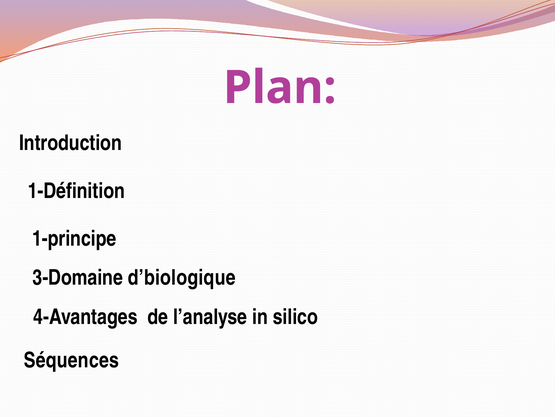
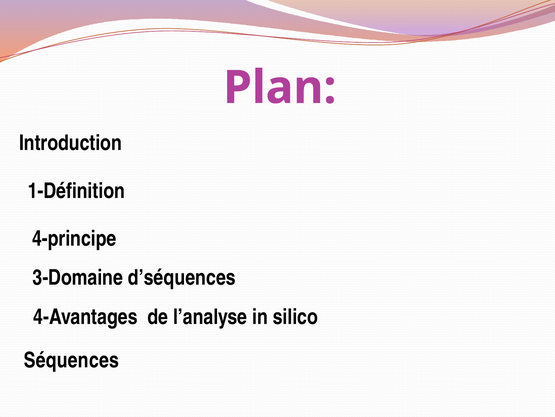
1-principe: 1-principe -> 4-principe
d’biologique: d’biologique -> d’séquences
